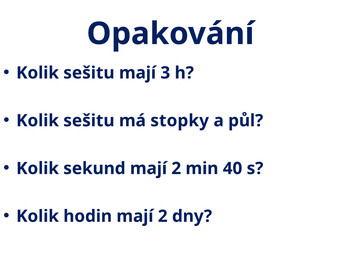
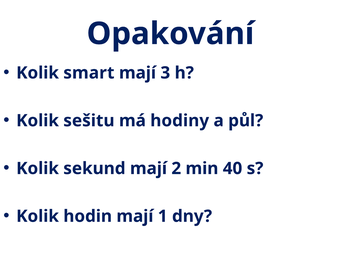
sešitu at (89, 73): sešitu -> smart
stopky: stopky -> hodiny
hodin mají 2: 2 -> 1
